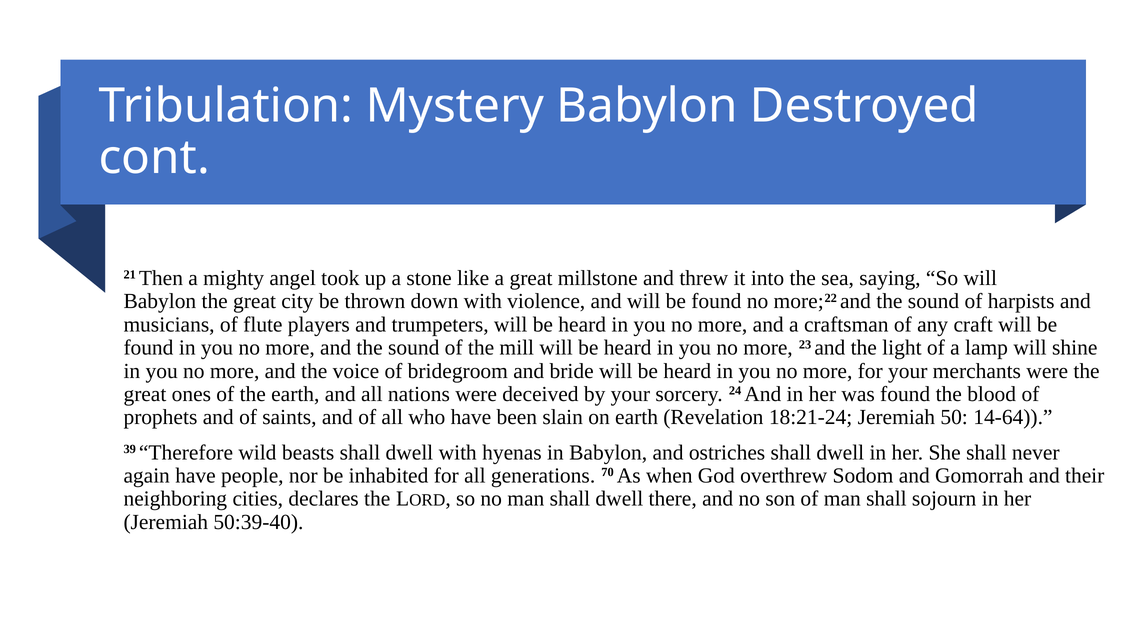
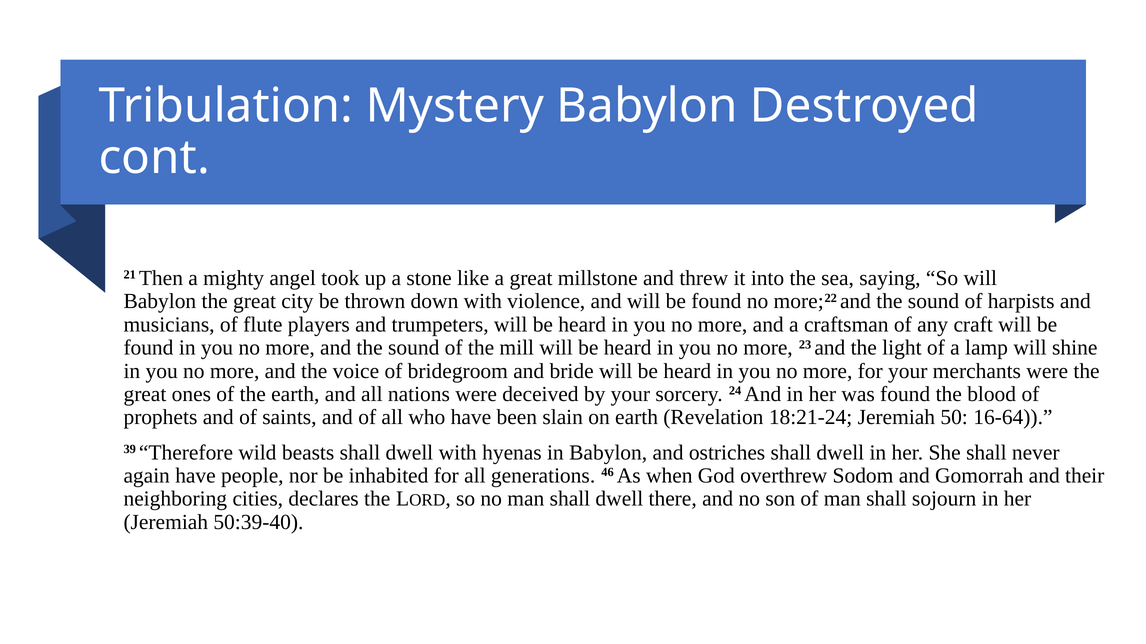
14-64: 14-64 -> 16-64
70: 70 -> 46
